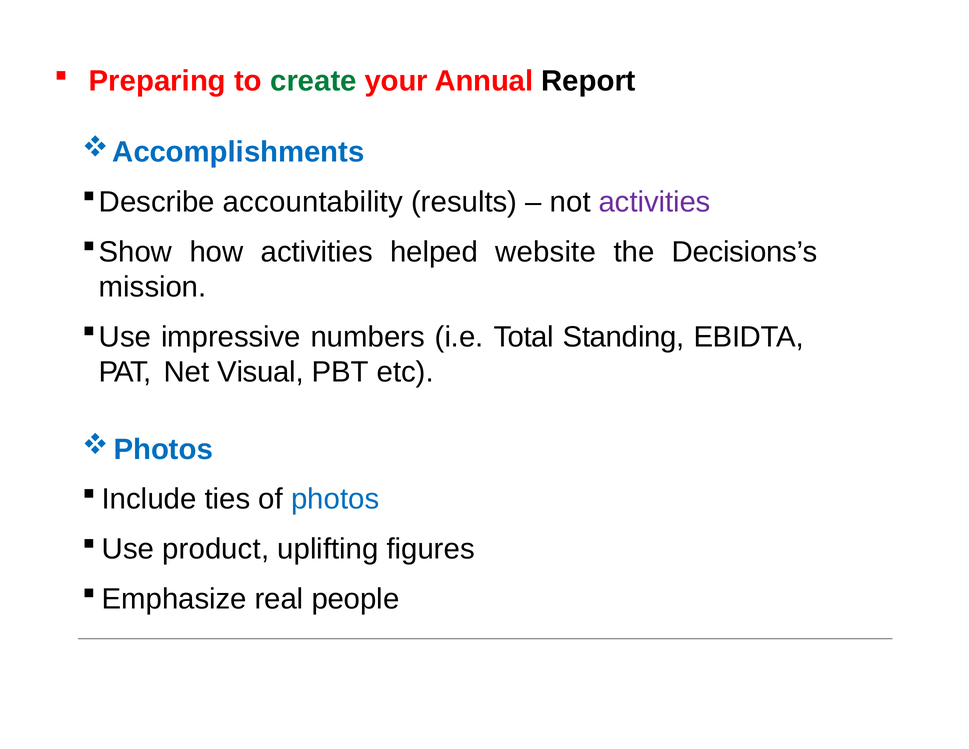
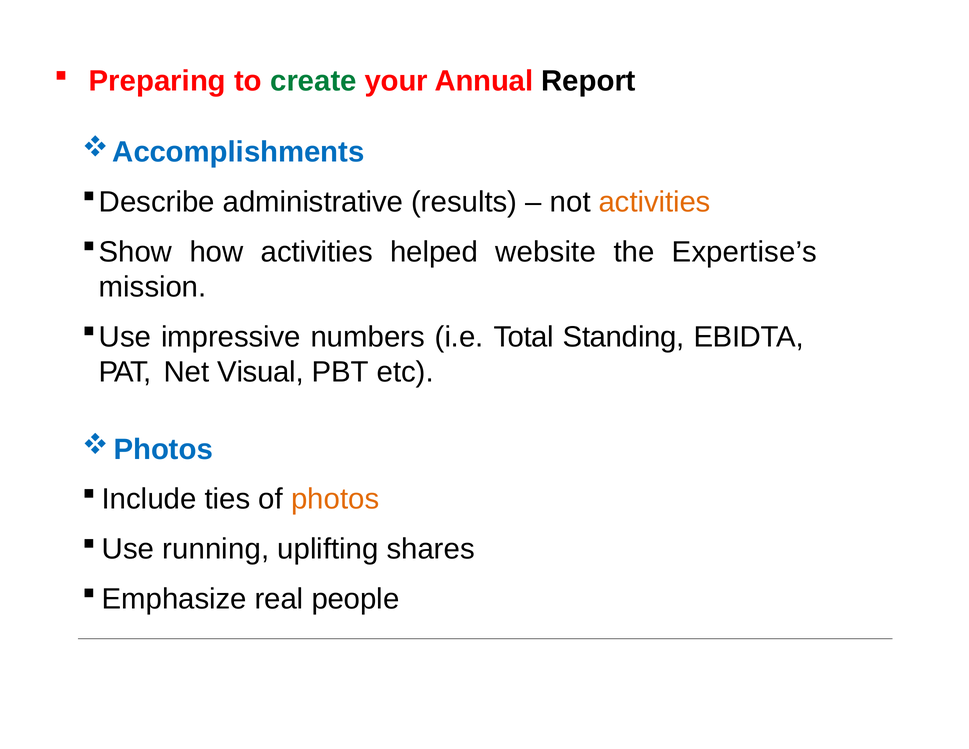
accountability: accountability -> administrative
activities at (655, 202) colour: purple -> orange
Decisions’s: Decisions’s -> Expertise’s
photos colour: blue -> orange
product: product -> running
figures: figures -> shares
